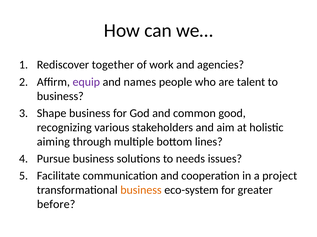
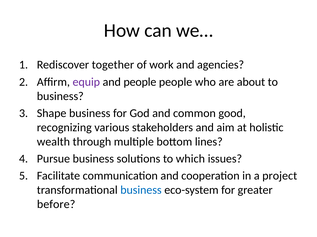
and names: names -> people
talent: talent -> about
aiming: aiming -> wealth
needs: needs -> which
business at (141, 191) colour: orange -> blue
